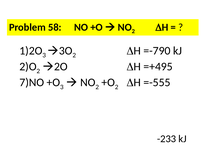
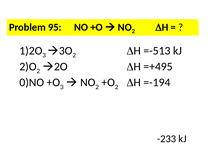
58: 58 -> 95
=-790: =-790 -> =-513
7)NO: 7)NO -> 0)NO
=-555: =-555 -> =-194
